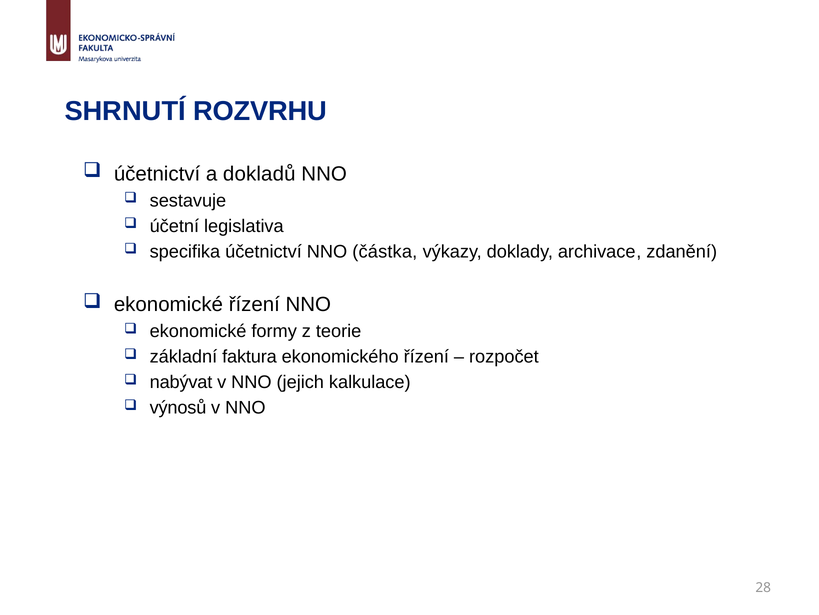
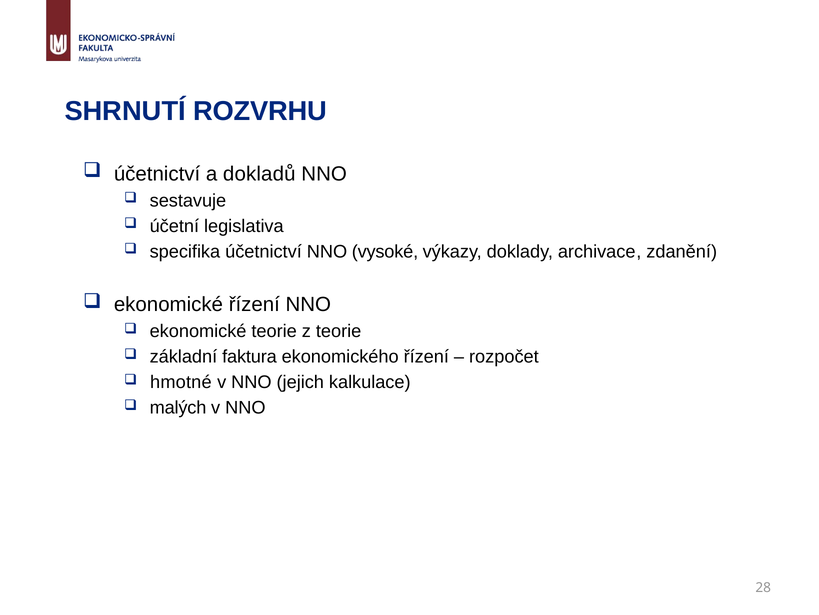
částka: částka -> vysoké
ekonomické formy: formy -> teorie
nabývat: nabývat -> hmotné
výnosů: výnosů -> malých
